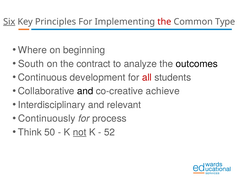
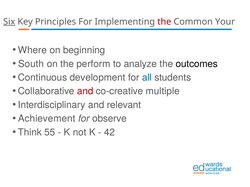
Type: Type -> Your
contract: contract -> perform
all colour: red -> blue
and at (85, 91) colour: black -> red
achieve: achieve -> multiple
Continuously: Continuously -> Achievement
process: process -> observe
50: 50 -> 55
not underline: present -> none
52: 52 -> 42
